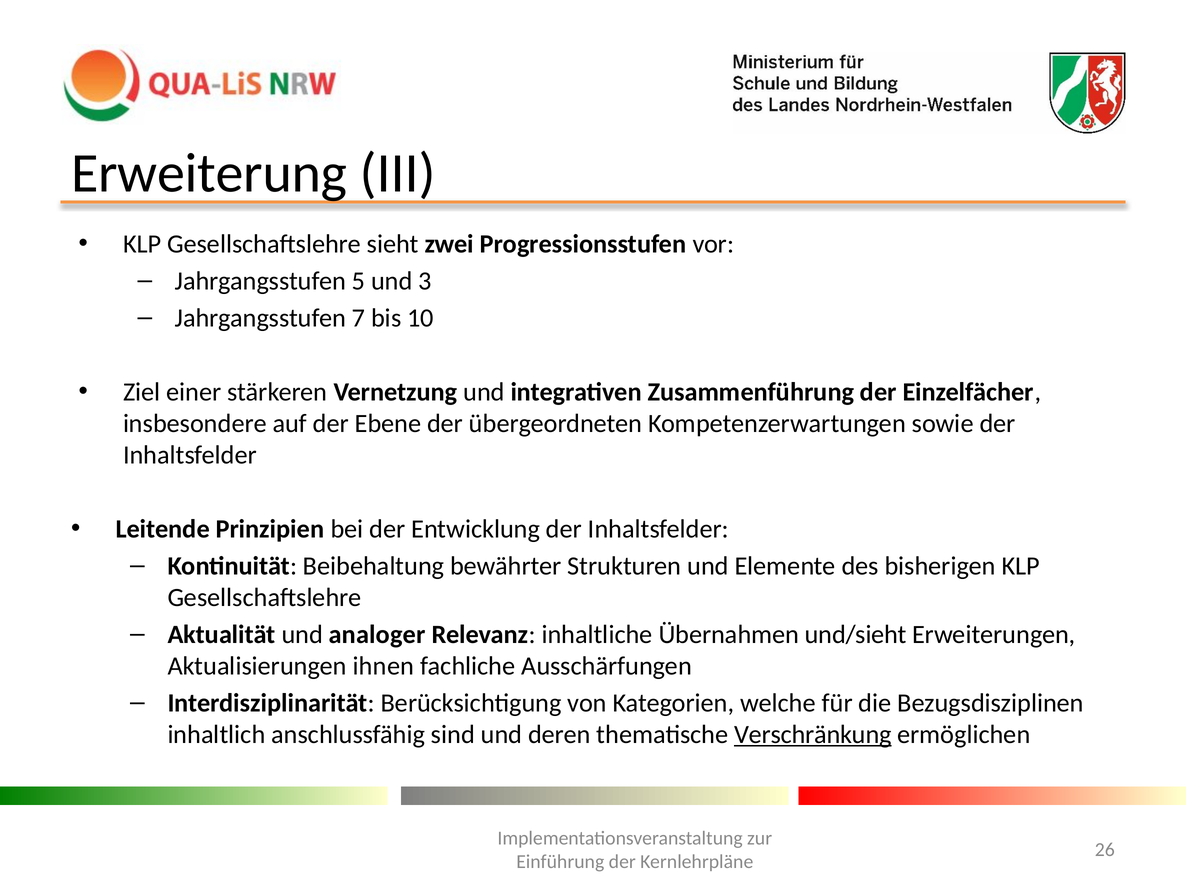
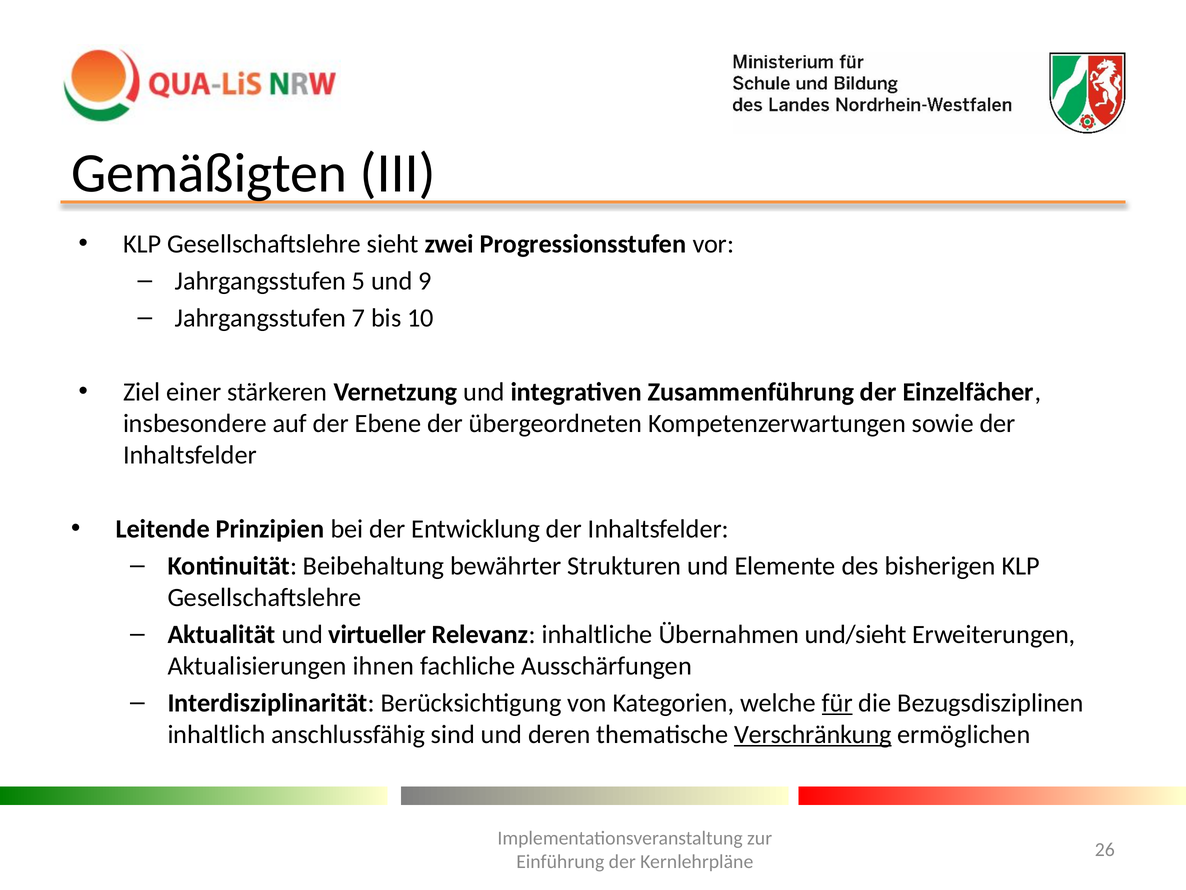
Erweiterung: Erweiterung -> Gemäßigten
3: 3 -> 9
analoger: analoger -> virtueller
für underline: none -> present
